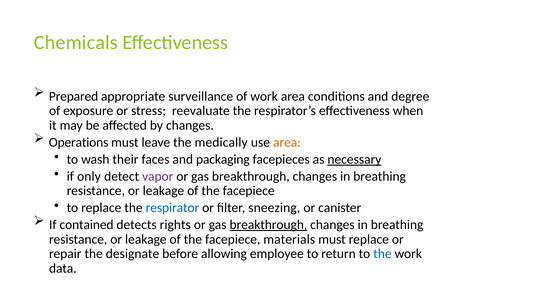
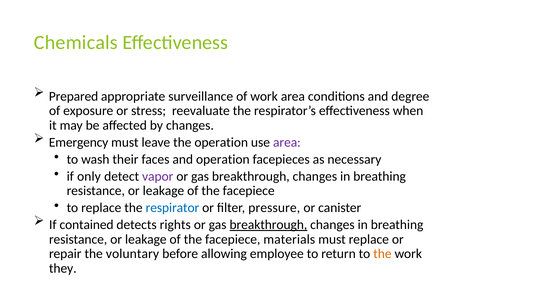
Operations: Operations -> Emergency
the medically: medically -> operation
area at (287, 142) colour: orange -> purple
and packaging: packaging -> operation
necessary underline: present -> none
sneezing: sneezing -> pressure
designate: designate -> voluntary
the at (382, 253) colour: blue -> orange
data: data -> they
